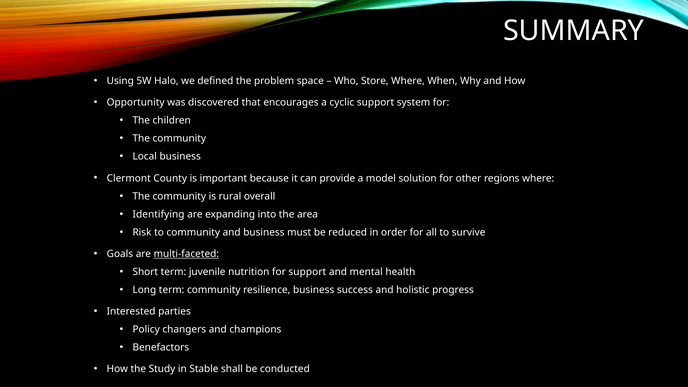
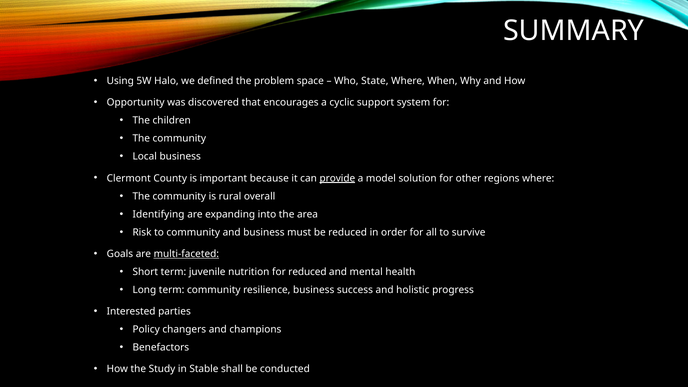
Store: Store -> State
provide underline: none -> present
for support: support -> reduced
